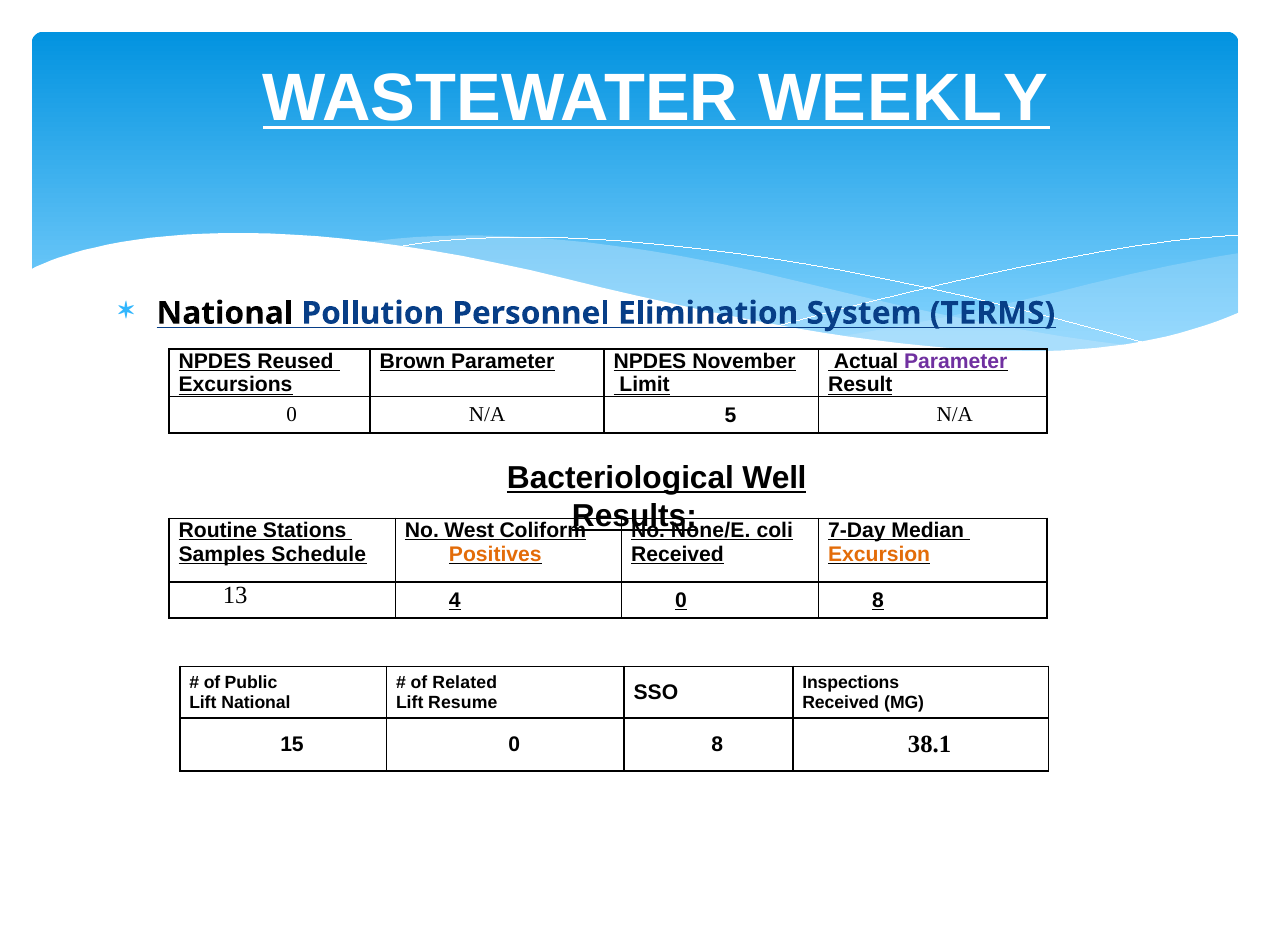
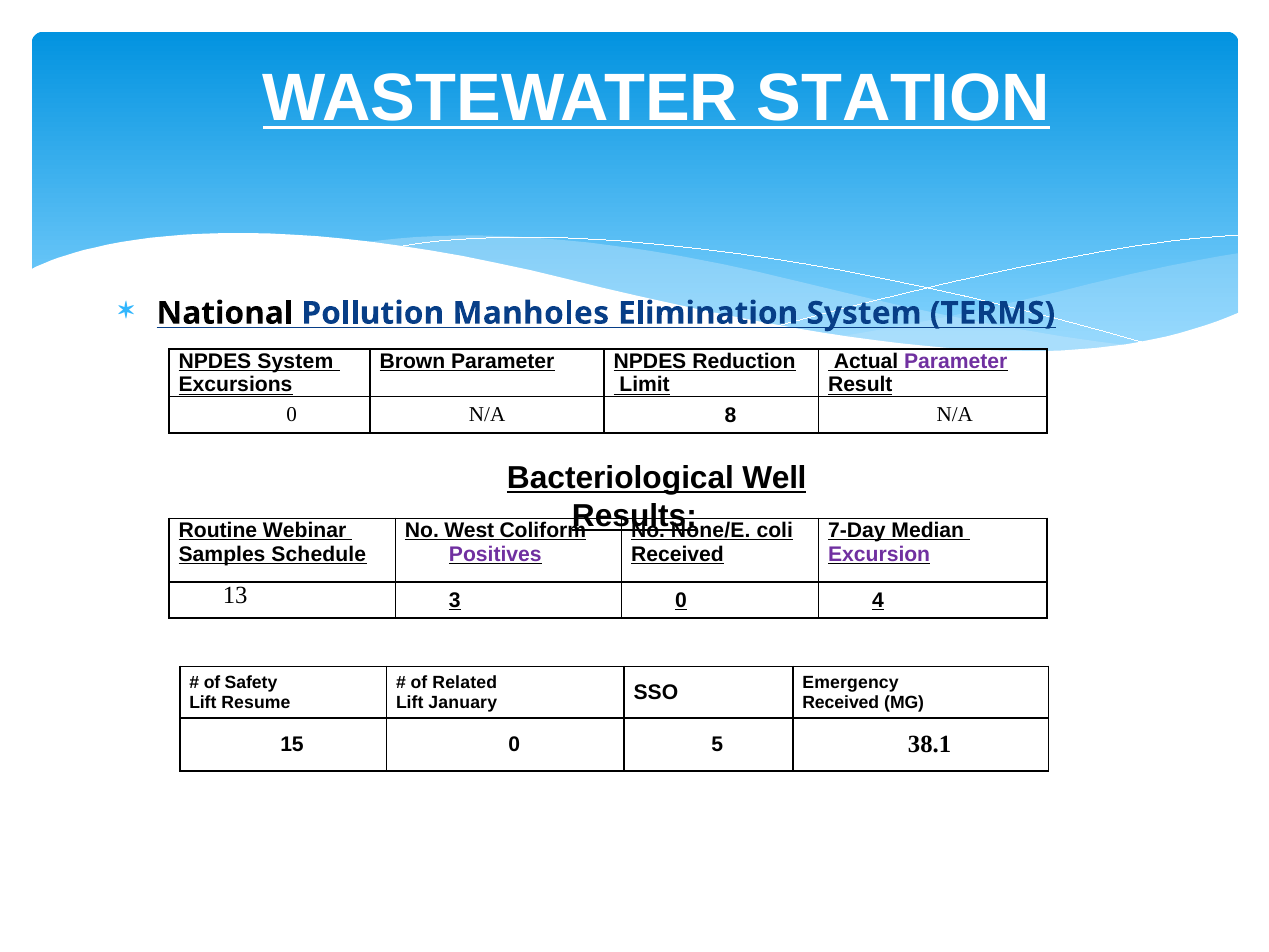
WEEKLY: WEEKLY -> STATION
Personnel: Personnel -> Manholes
NPDES Reused: Reused -> System
November: November -> Reduction
5: 5 -> 8
Stations: Stations -> Webinar
Positives colour: orange -> purple
Excursion colour: orange -> purple
4: 4 -> 3
8 at (878, 600): 8 -> 4
Public: Public -> Safety
Lift National: National -> Resume
Resume: Resume -> January
Inspections: Inspections -> Emergency
15 0 8: 8 -> 5
